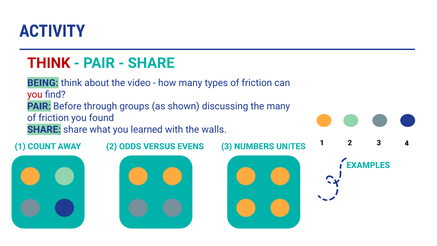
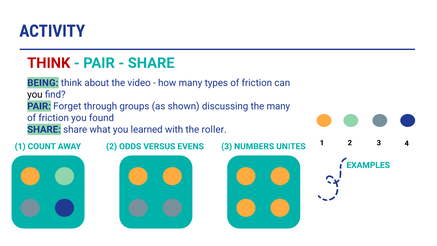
you at (35, 94) colour: red -> black
Before: Before -> Forget
walls: walls -> roller
